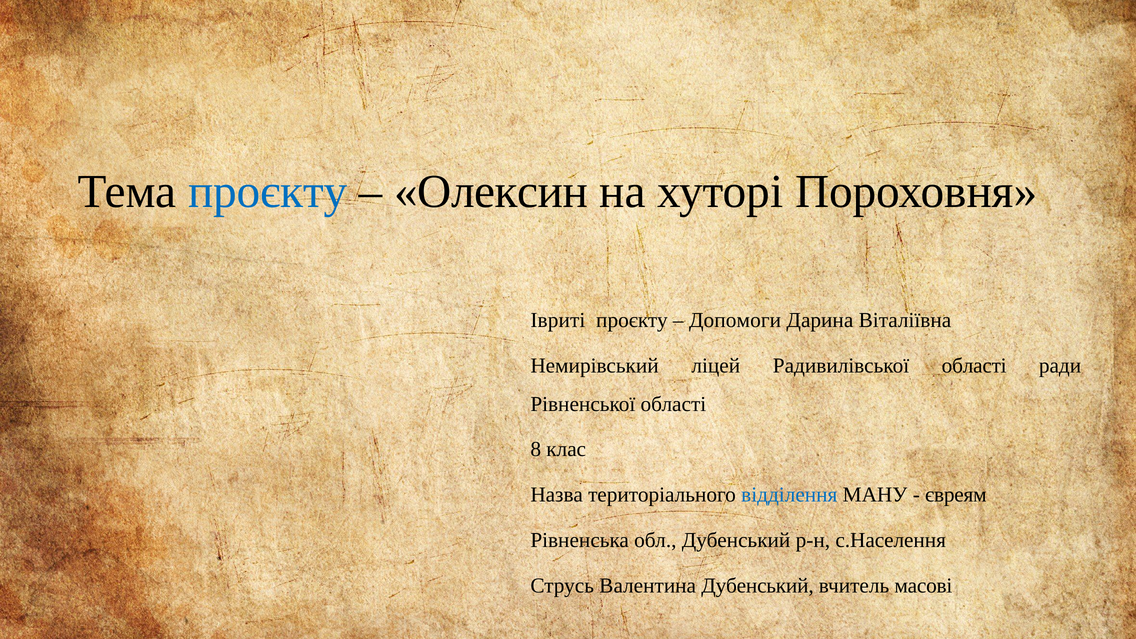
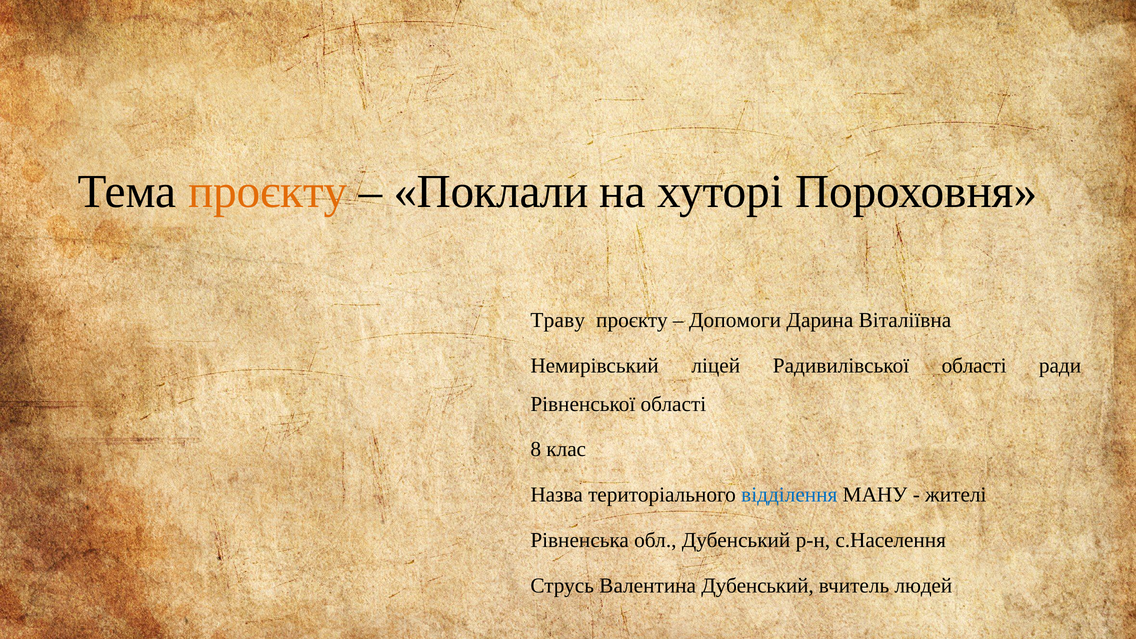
проєкту at (268, 192) colour: blue -> orange
Олексин: Олексин -> Поклали
Івриті: Івриті -> Траву
євреям: євреям -> жителі
масові: масові -> людей
